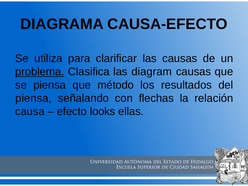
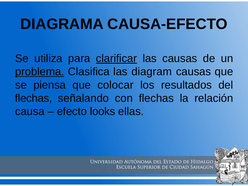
clarificar underline: none -> present
método: método -> colocar
piensa at (33, 98): piensa -> flechas
